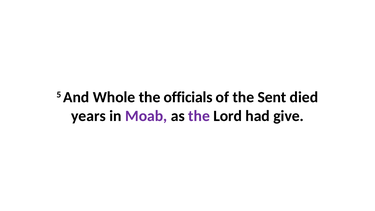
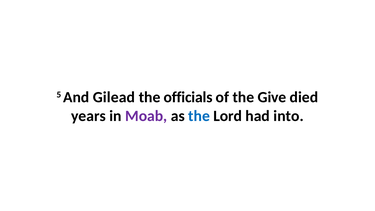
Whole: Whole -> Gilead
Sent: Sent -> Give
the at (199, 116) colour: purple -> blue
give: give -> into
